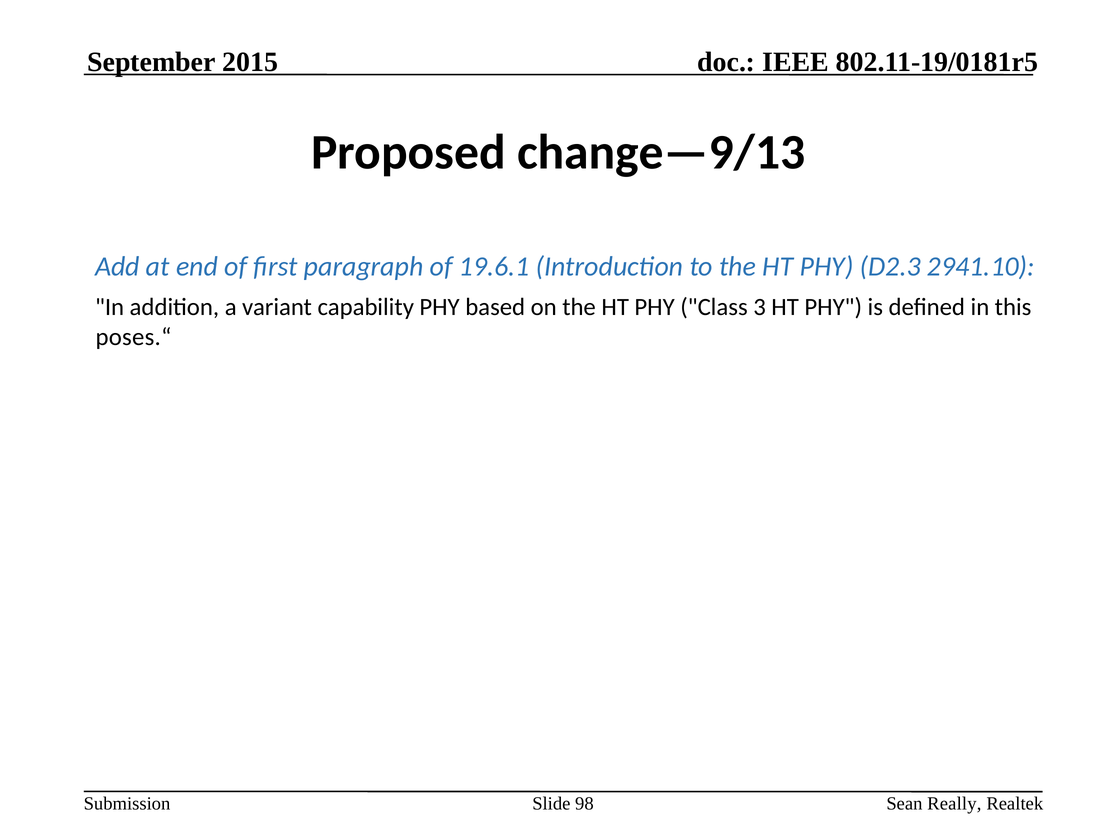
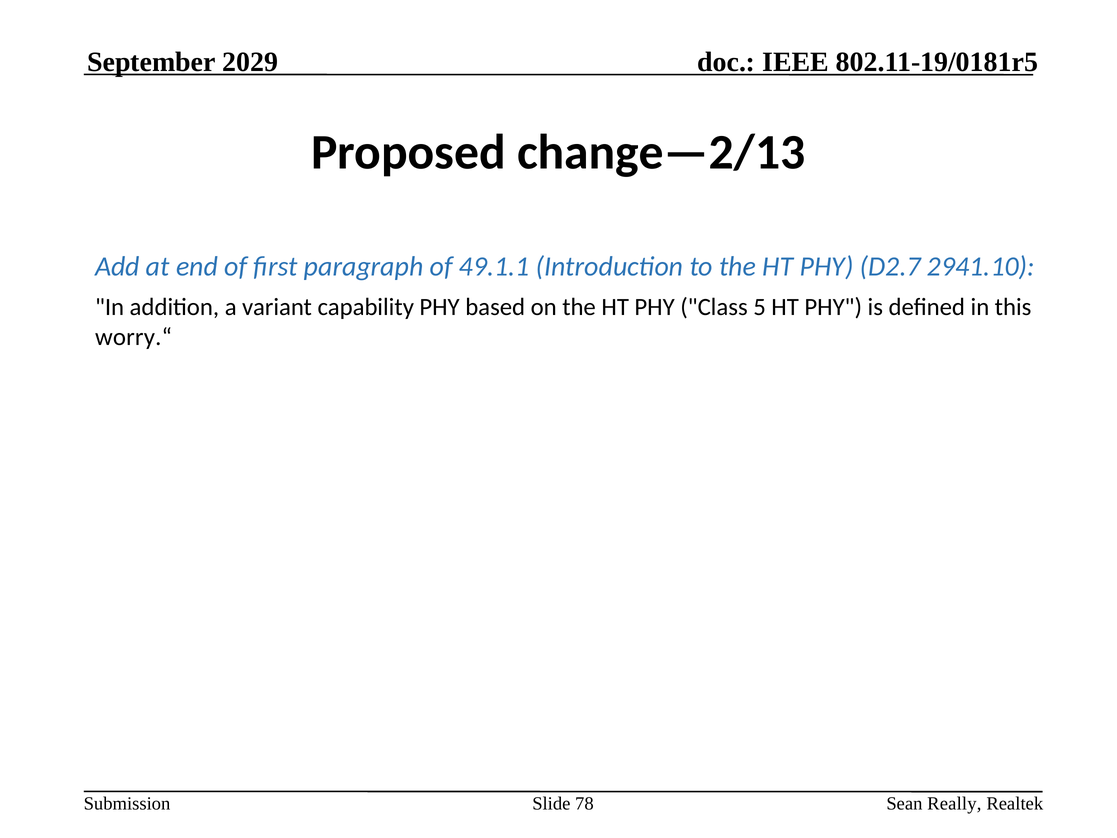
2015: 2015 -> 2029
change—9/13: change—9/13 -> change—2/13
19.6.1: 19.6.1 -> 49.1.1
D2.3: D2.3 -> D2.7
3: 3 -> 5
poses.“: poses.“ -> worry.“
98: 98 -> 78
